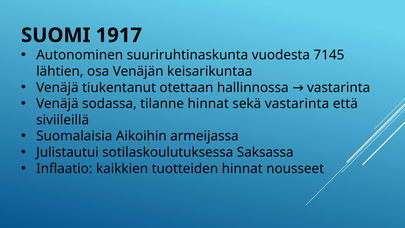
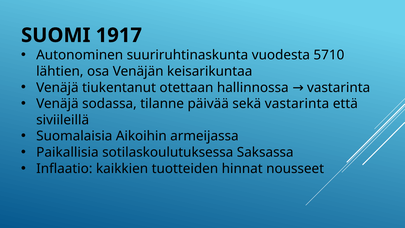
7145: 7145 -> 5710
tilanne hinnat: hinnat -> päivää
Julistautui: Julistautui -> Paikallisia
